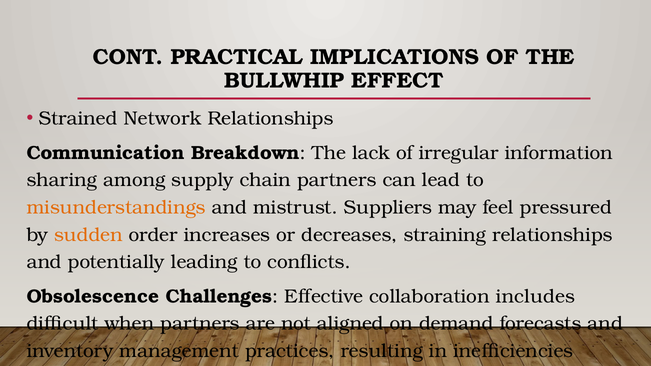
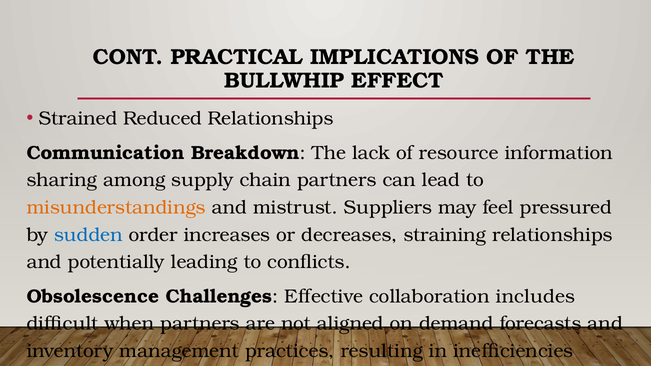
Network: Network -> Reduced
irregular: irregular -> resource
sudden colour: orange -> blue
